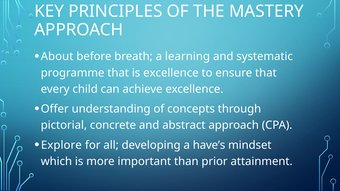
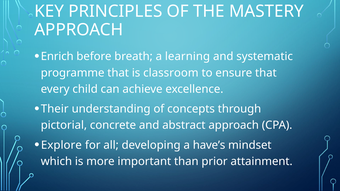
About: About -> Enrich
is excellence: excellence -> classroom
Offer: Offer -> Their
